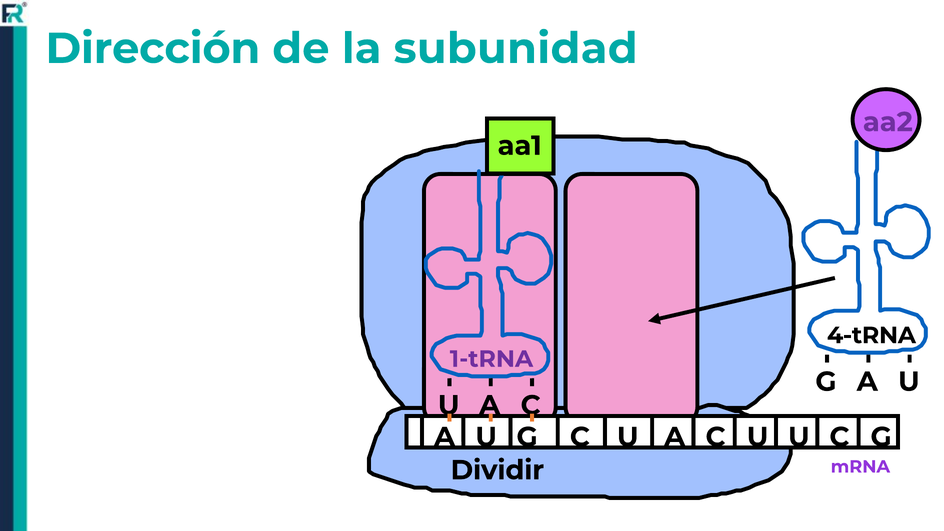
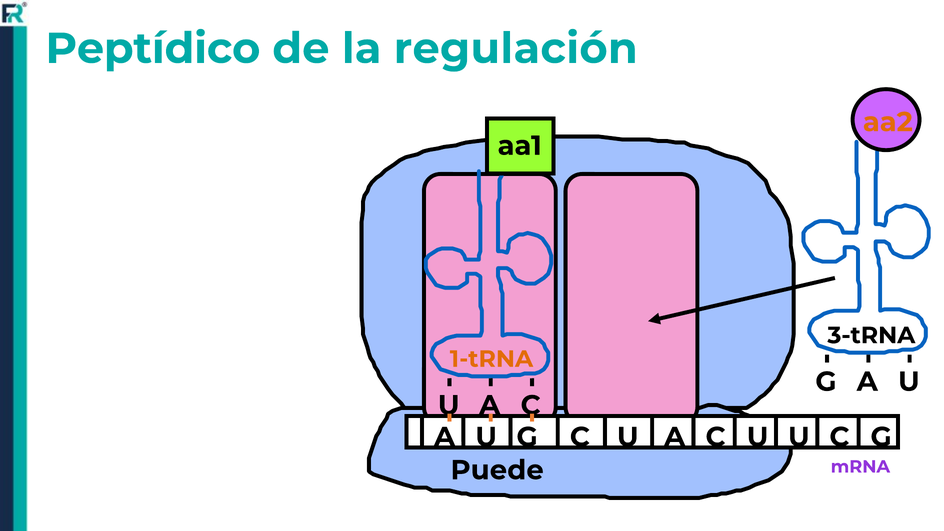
Dirección: Dirección -> Peptídico
subunidad: subunidad -> regulación
aa2 colour: purple -> orange
4-tRNA: 4-tRNA -> 3-tRNA
1-tRNA colour: purple -> orange
Dividir: Dividir -> Puede
